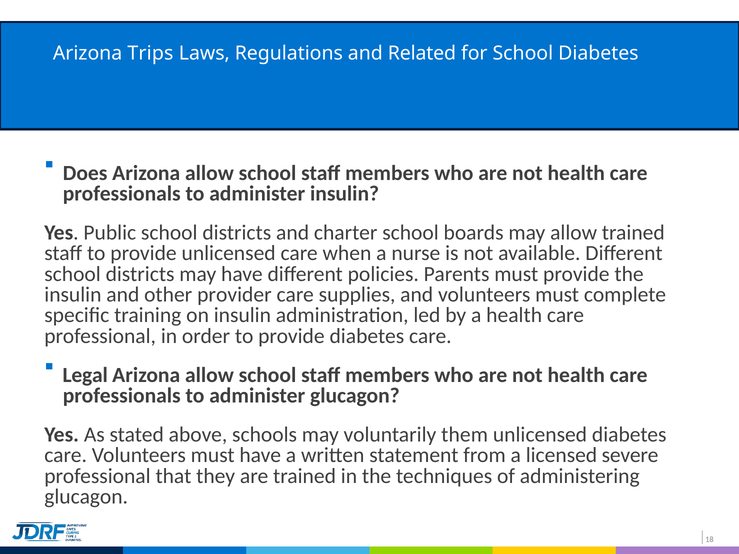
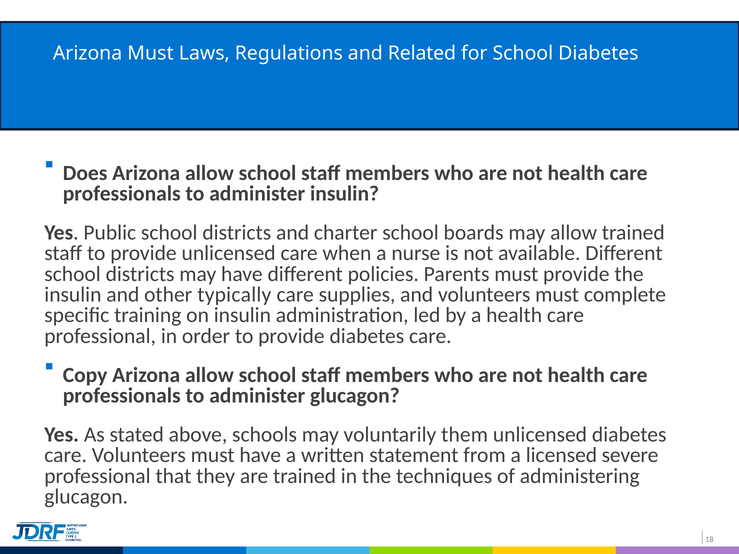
Arizona Trips: Trips -> Must
provider: provider -> typically
Legal: Legal -> Copy
